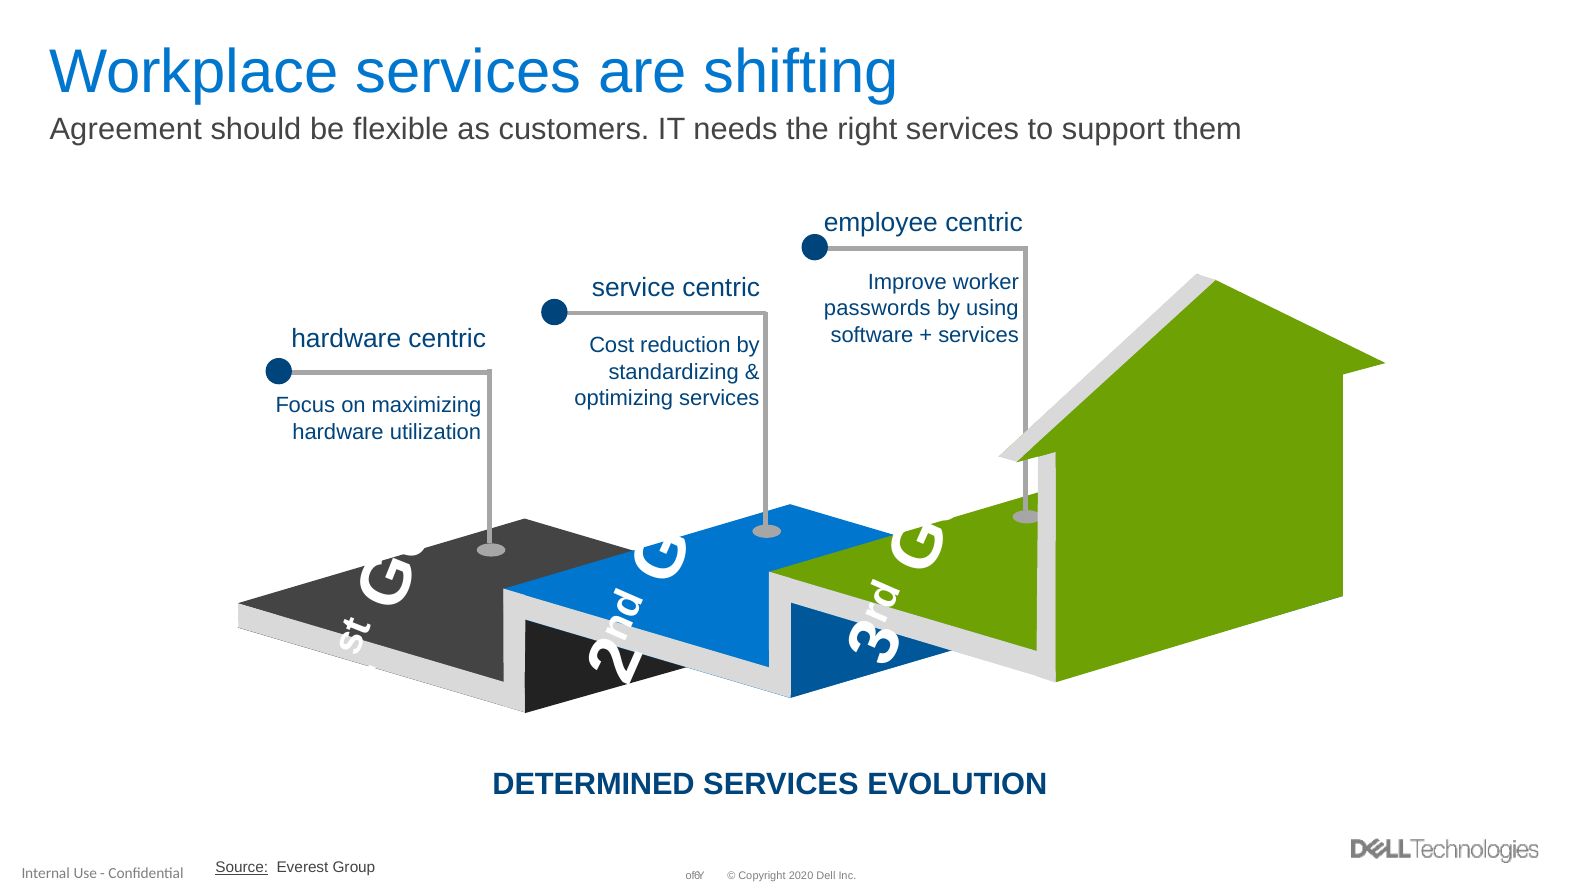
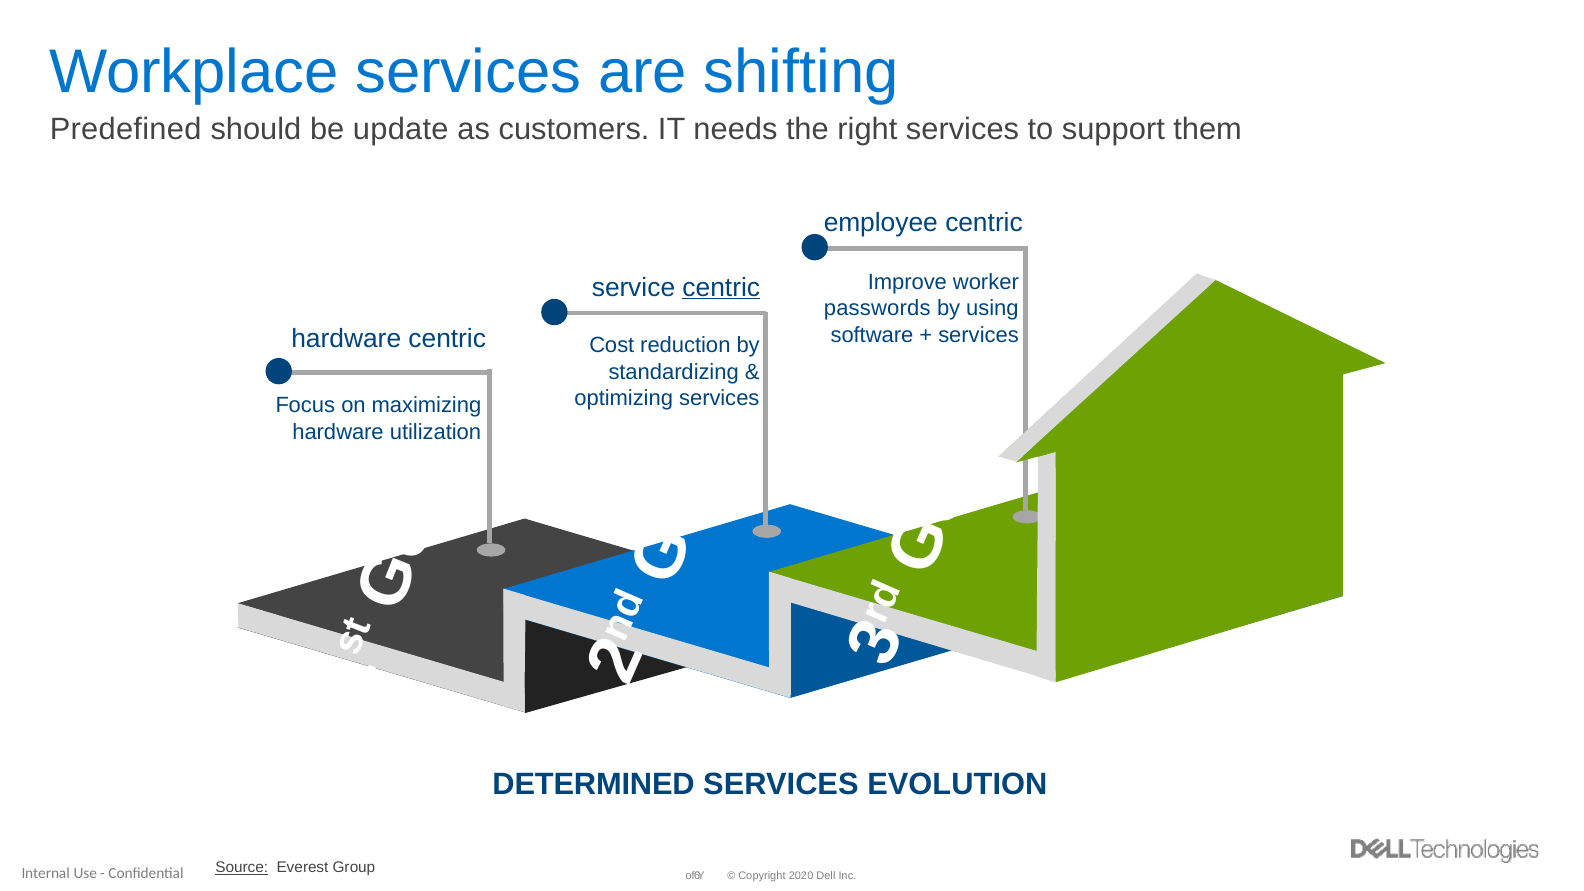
Agreement: Agreement -> Predefined
flexible: flexible -> update
centric at (721, 287) underline: none -> present
